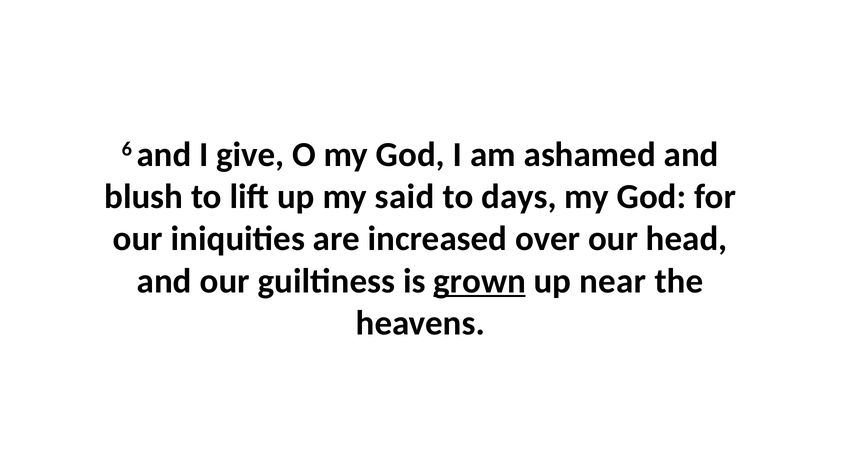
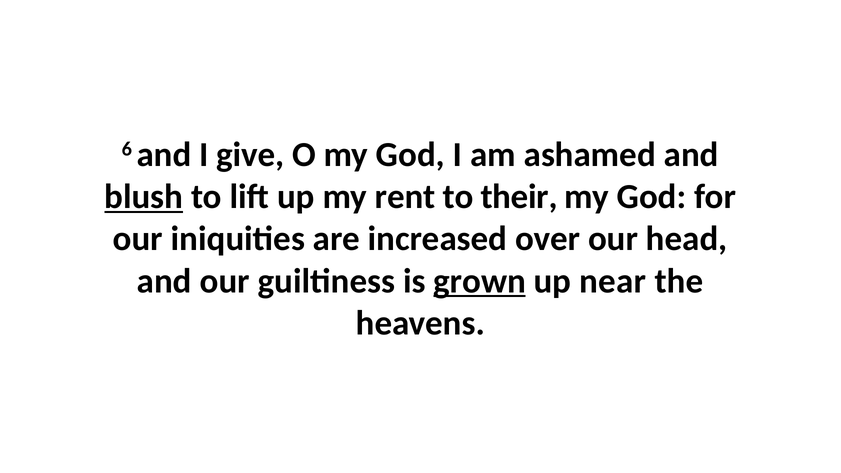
blush underline: none -> present
said: said -> rent
days: days -> their
